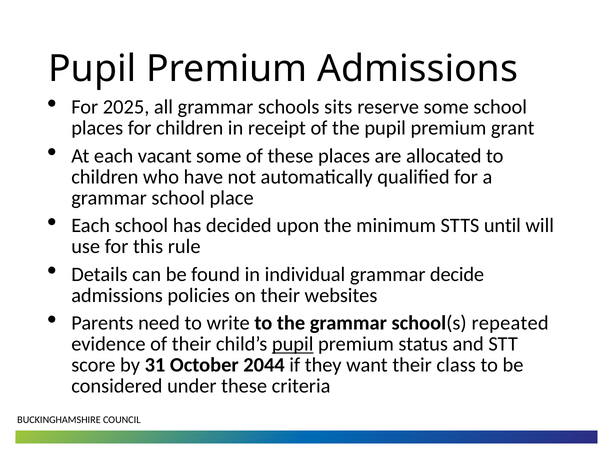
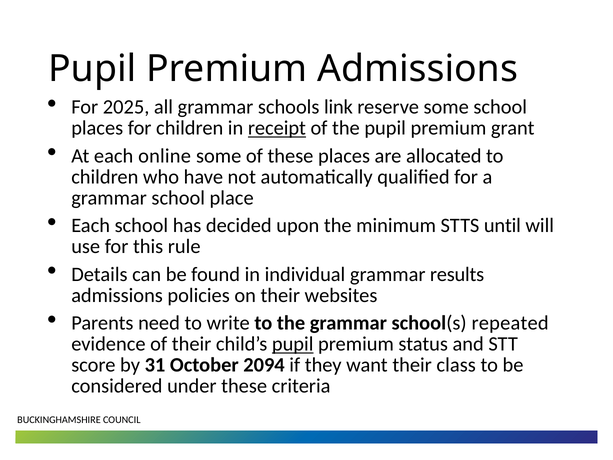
sits: sits -> link
receipt underline: none -> present
vacant: vacant -> online
decide: decide -> results
2044: 2044 -> 2094
